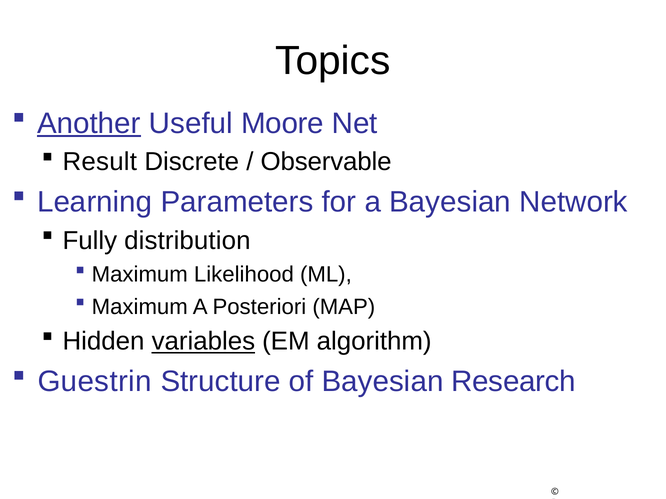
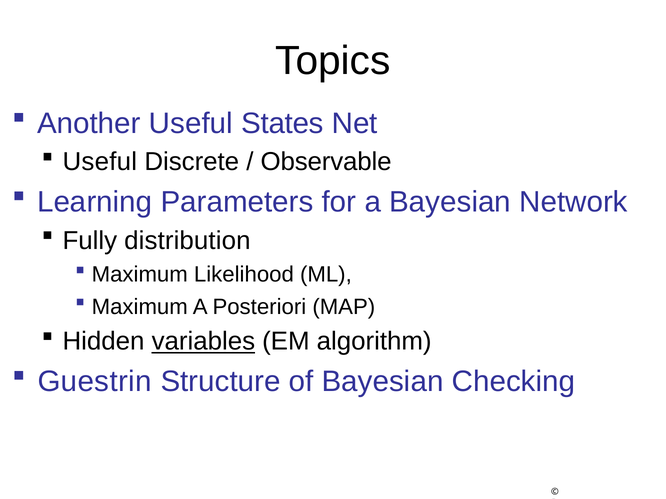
Another underline: present -> none
Moore: Moore -> States
Result at (100, 162): Result -> Useful
Research: Research -> Checking
